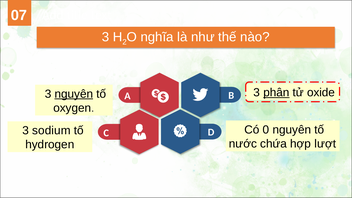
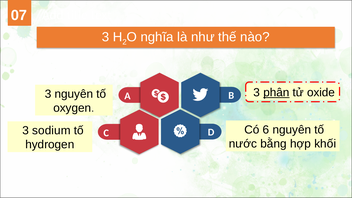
nguyên at (74, 94) underline: present -> none
0: 0 -> 6
chứa: chứa -> bằng
lượt: lượt -> khối
